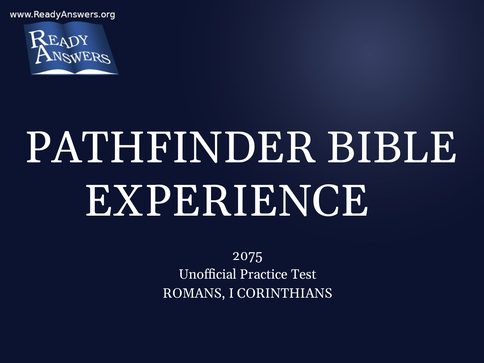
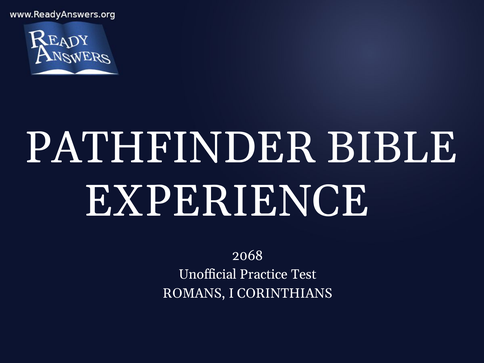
2075: 2075 -> 2068
